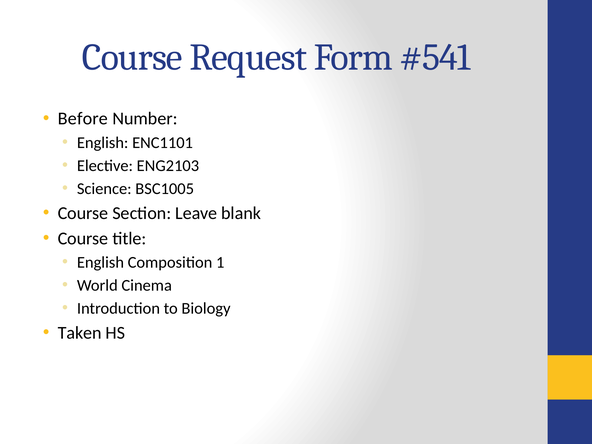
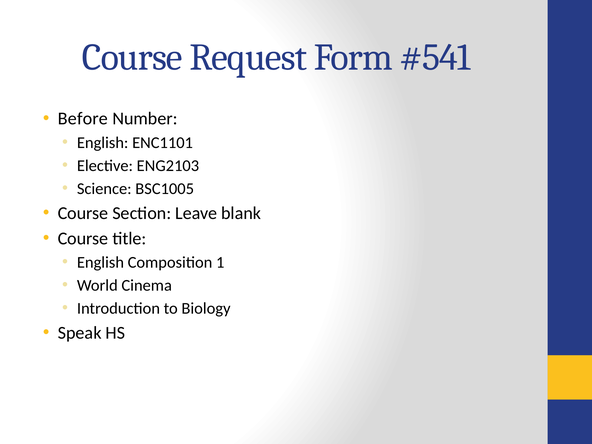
Taken: Taken -> Speak
